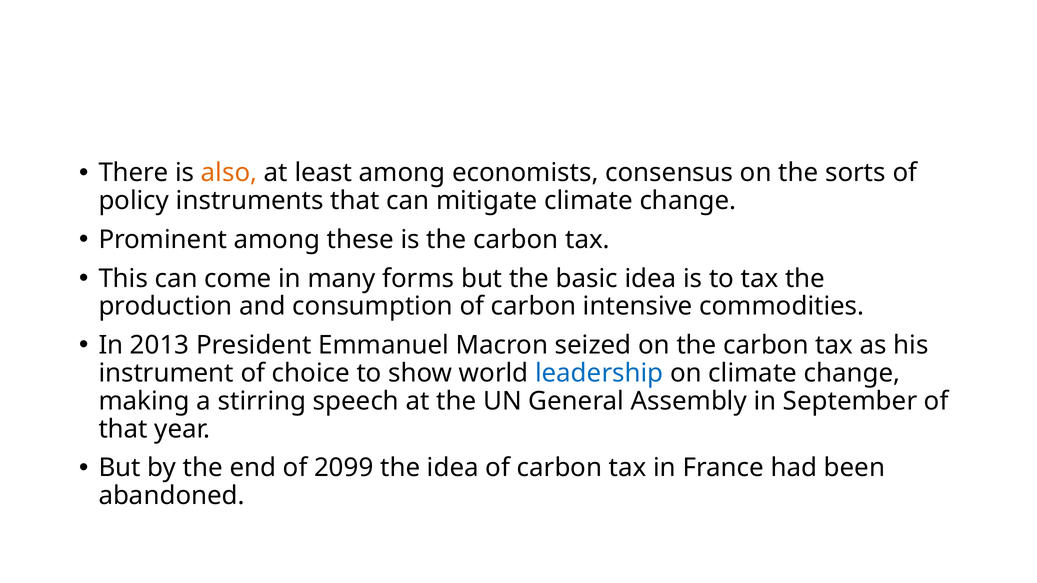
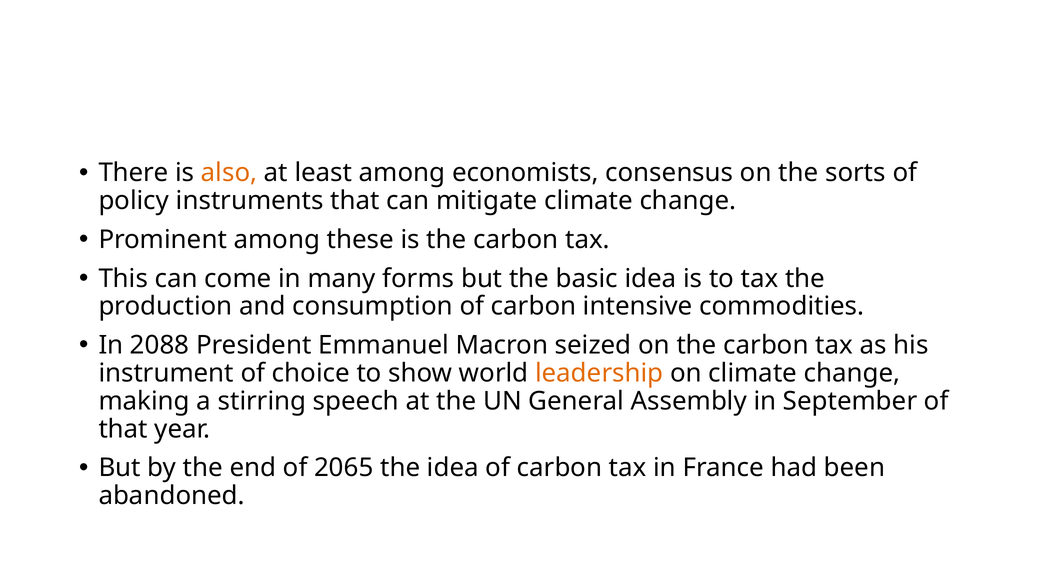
2013: 2013 -> 2088
leadership colour: blue -> orange
2099: 2099 -> 2065
